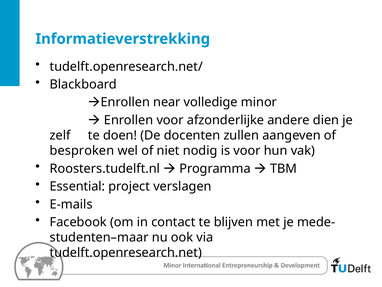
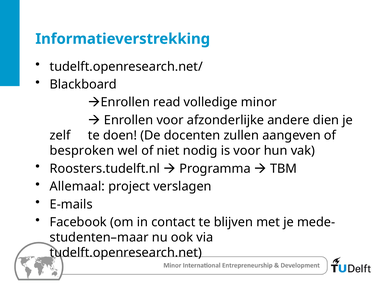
near: near -> read
Essential: Essential -> Allemaal
